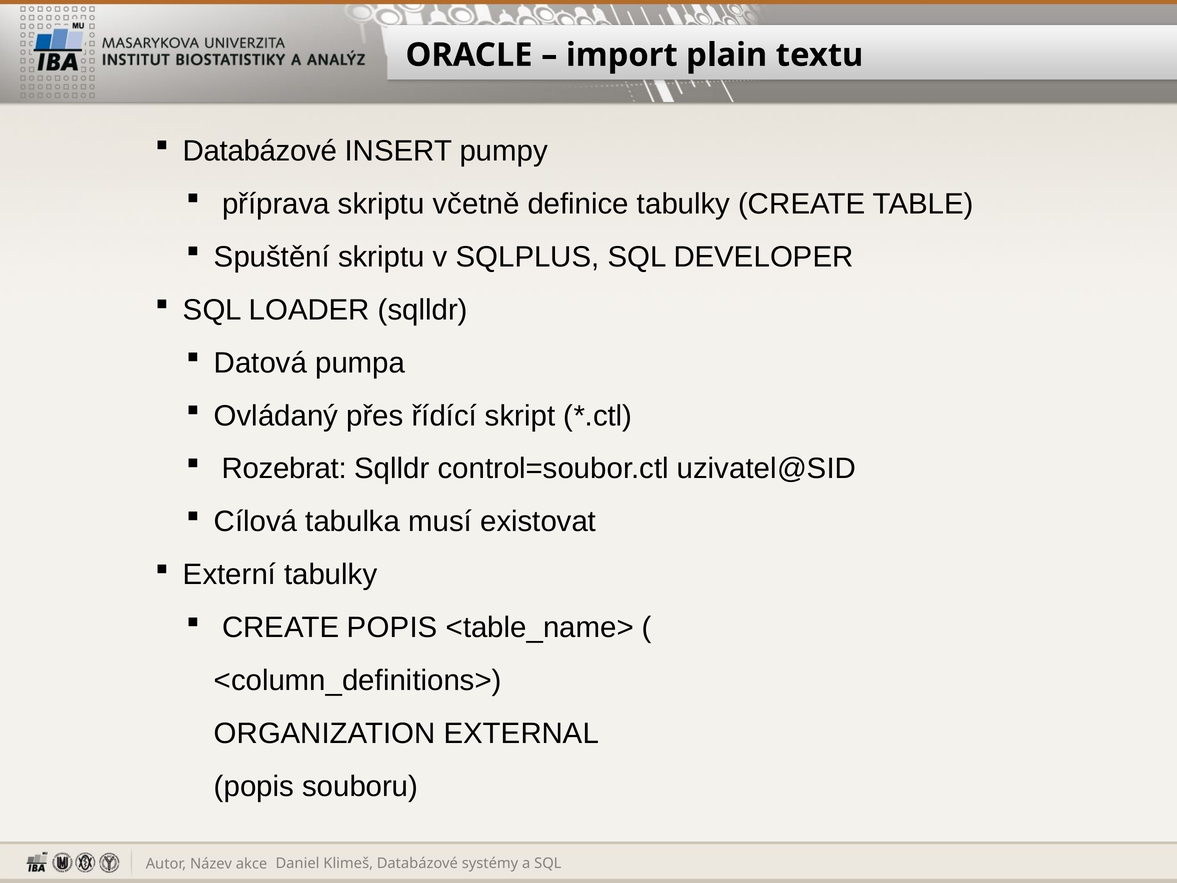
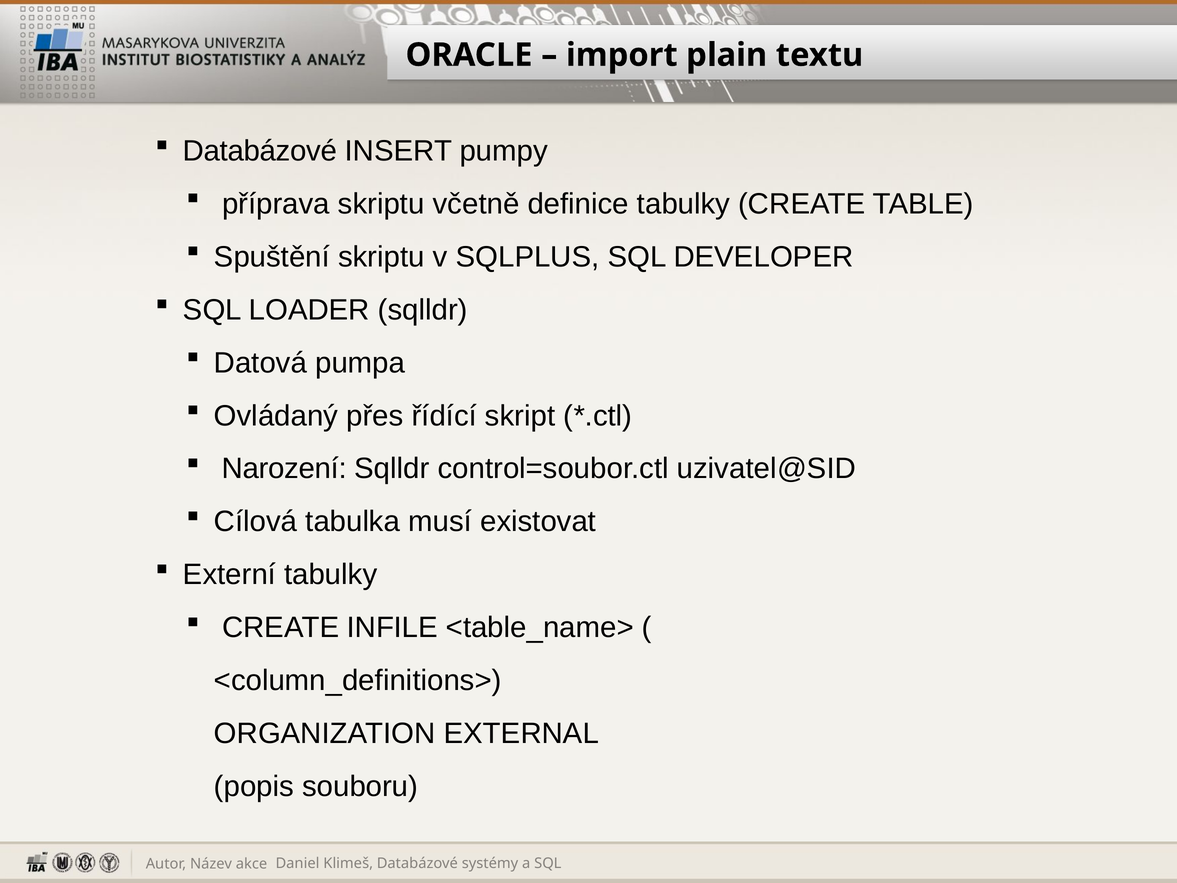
Rozebrat: Rozebrat -> Narození
CREATE POPIS: POPIS -> INFILE
